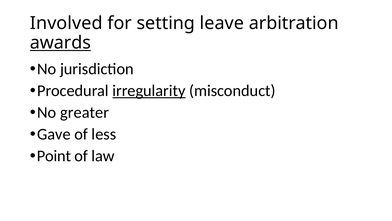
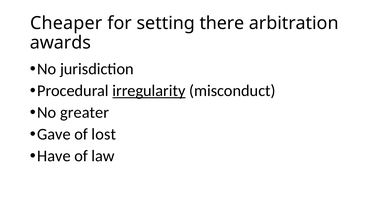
Involved: Involved -> Cheaper
leave: leave -> there
awards underline: present -> none
less: less -> lost
Point: Point -> Have
